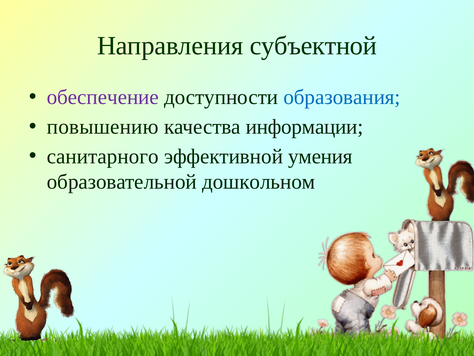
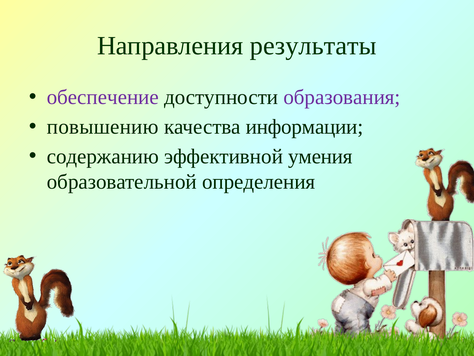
субъектной: субъектной -> результаты
образования colour: blue -> purple
санитарного: санитарного -> содержанию
дошкольном: дошкольном -> определения
